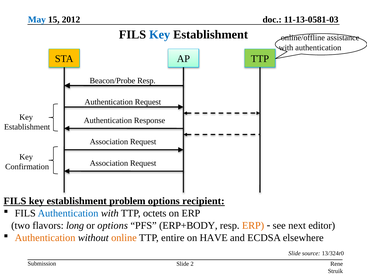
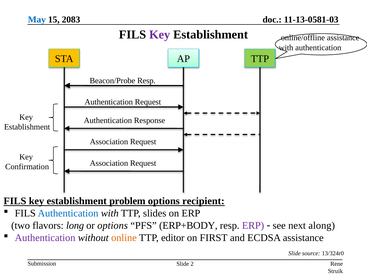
2012: 2012 -> 2083
Key at (160, 34) colour: blue -> purple
octets: octets -> slides
ERP at (253, 226) colour: orange -> purple
editor: editor -> along
Authentication at (45, 238) colour: orange -> purple
entire: entire -> editor
HAVE: HAVE -> FIRST
ECDSA elsewhere: elsewhere -> assistance
